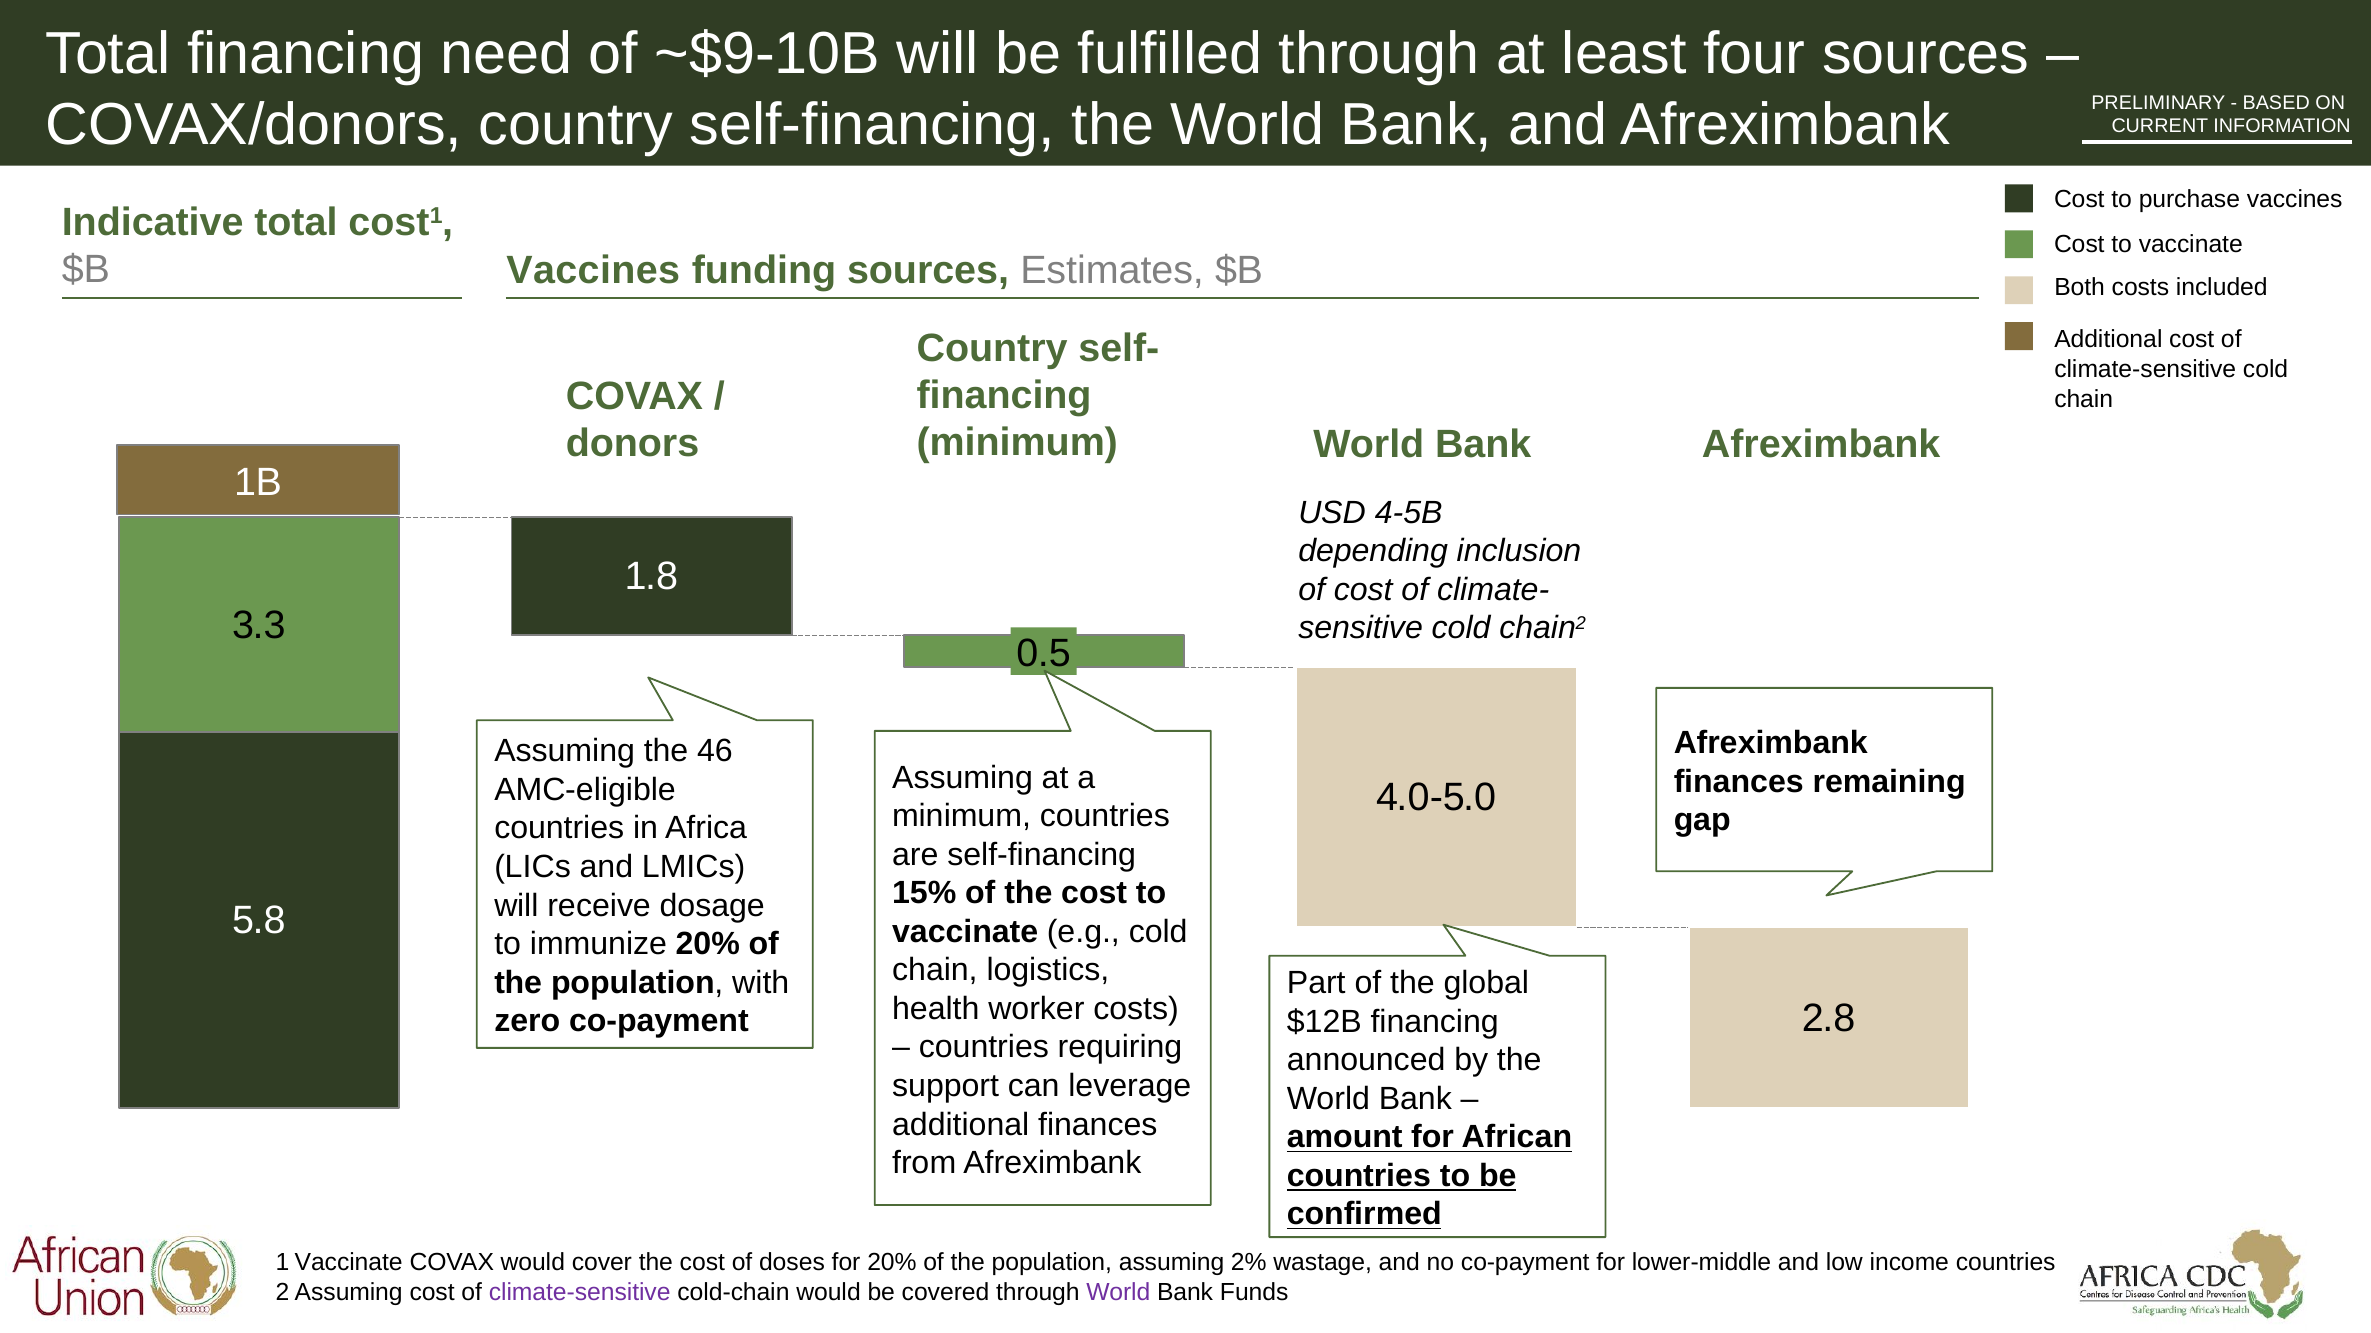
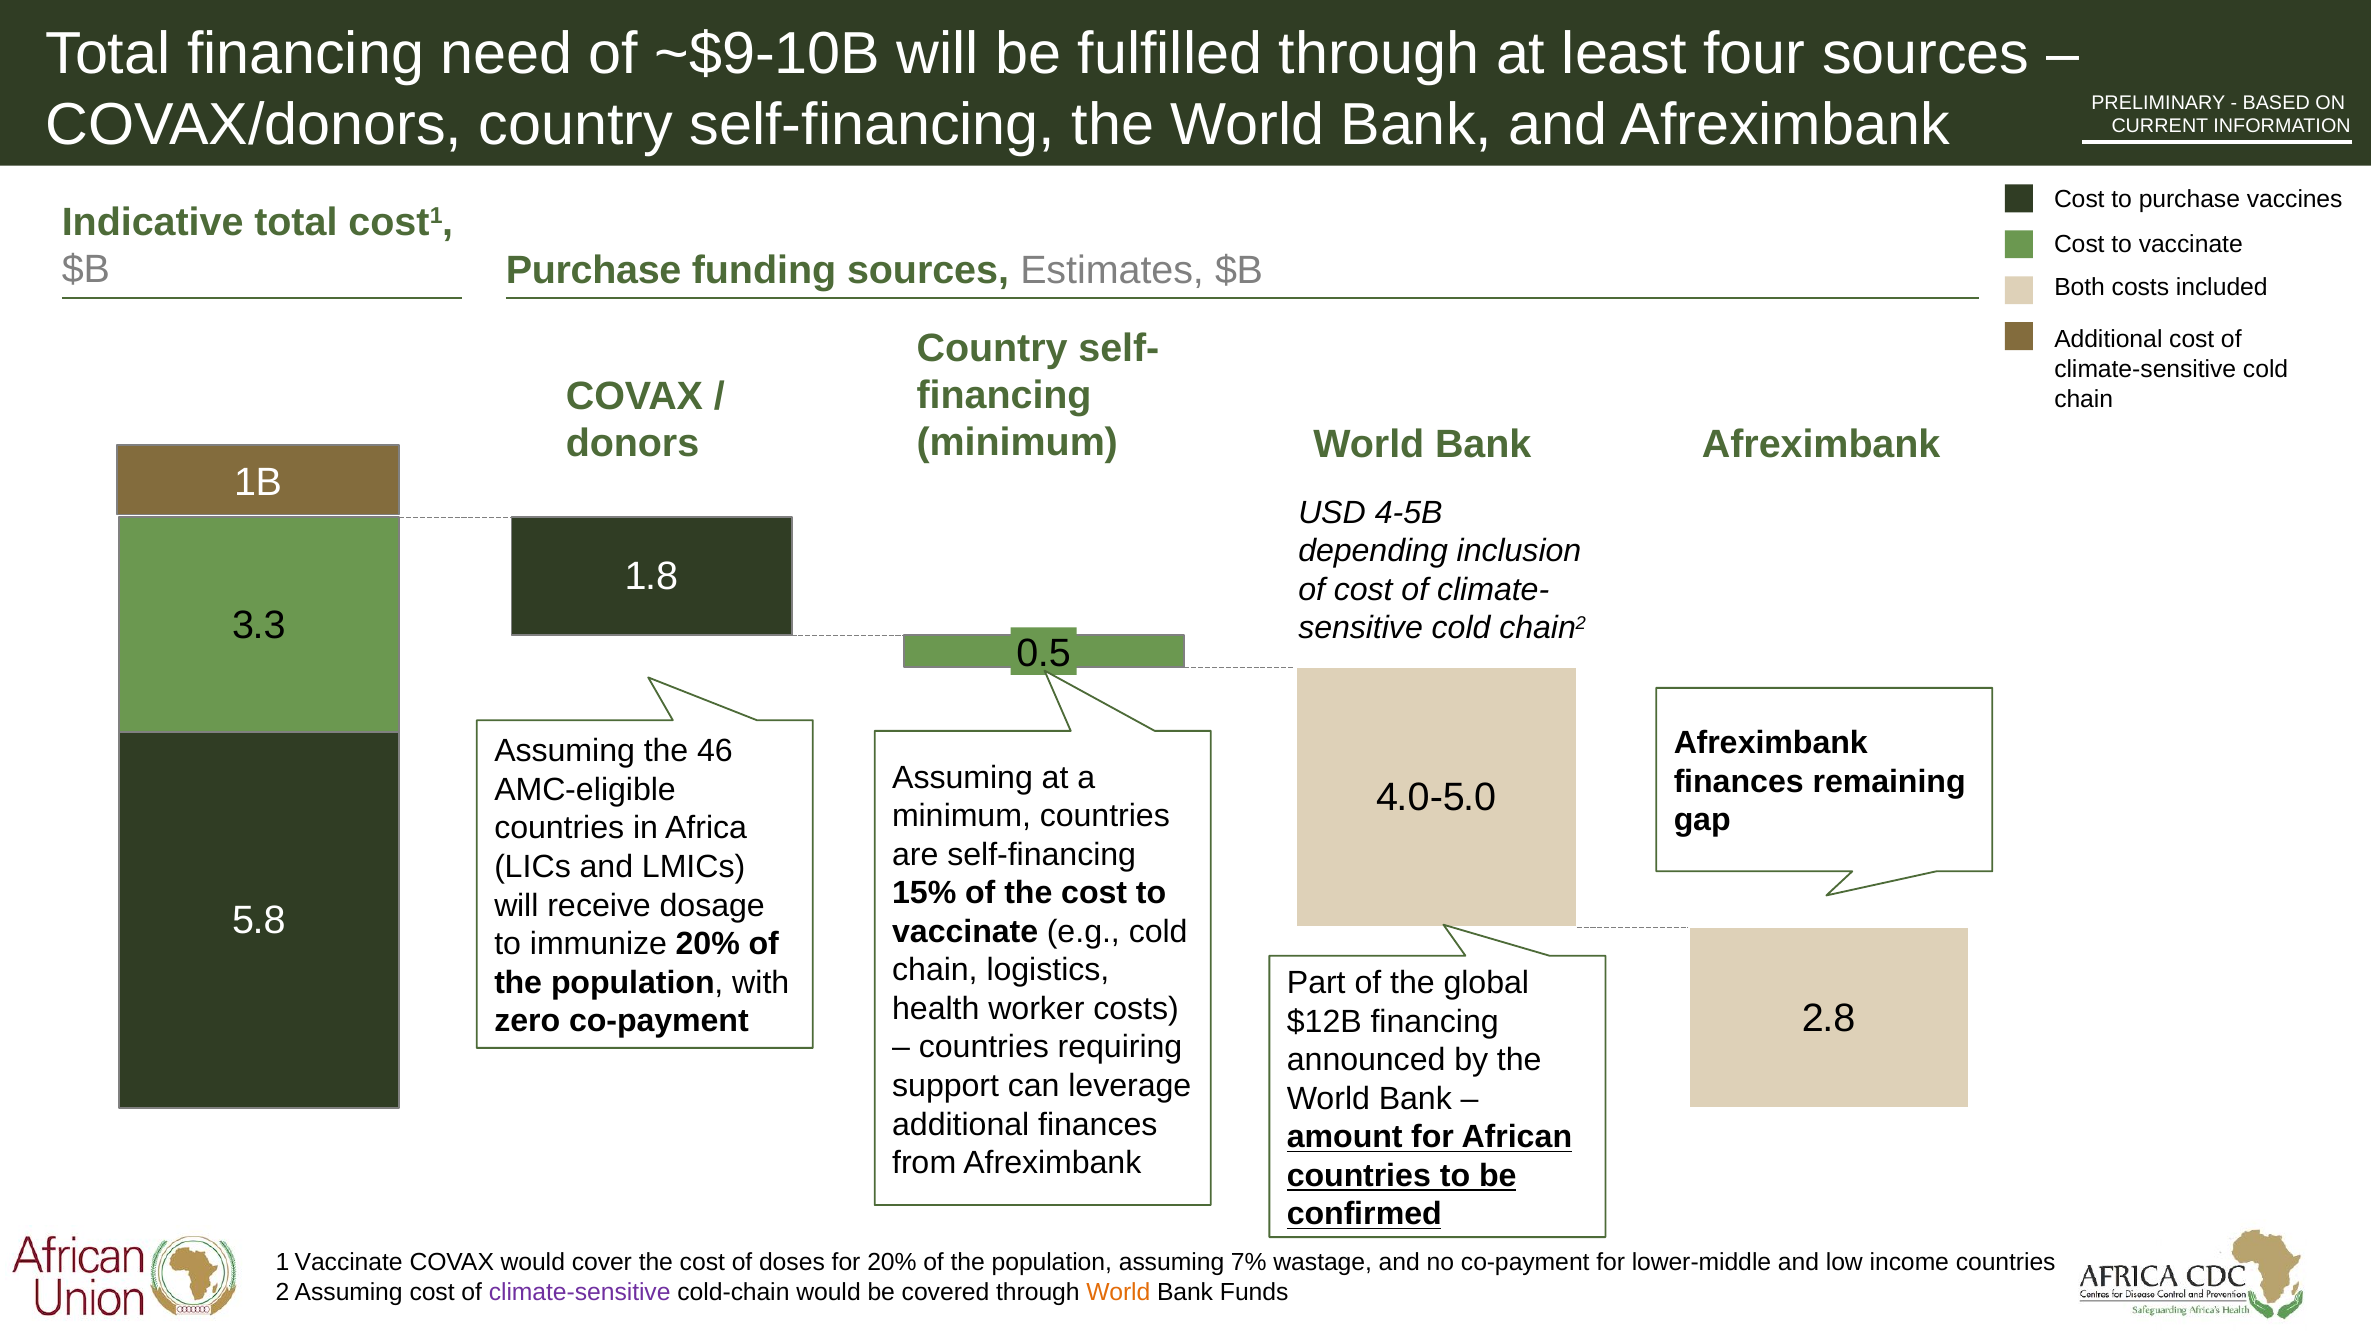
$B Vaccines: Vaccines -> Purchase
2%: 2% -> 7%
World at (1118, 1293) colour: purple -> orange
